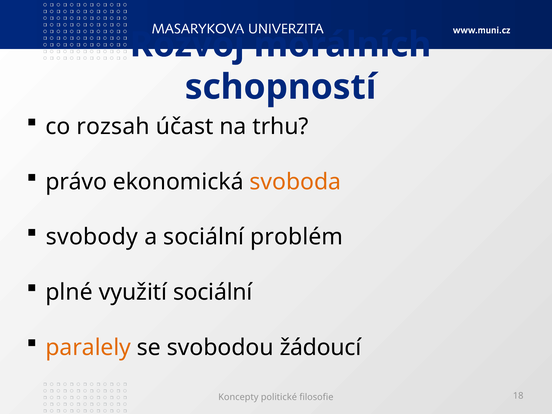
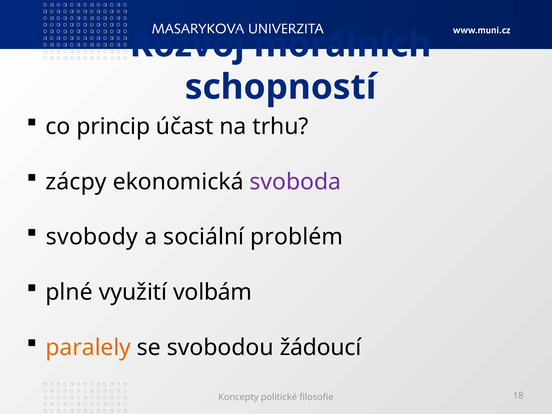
rozsah: rozsah -> princip
právo: právo -> zácpy
svoboda colour: orange -> purple
využití sociální: sociální -> volbám
